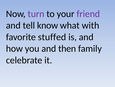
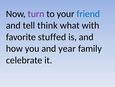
friend colour: purple -> blue
know: know -> think
then: then -> year
